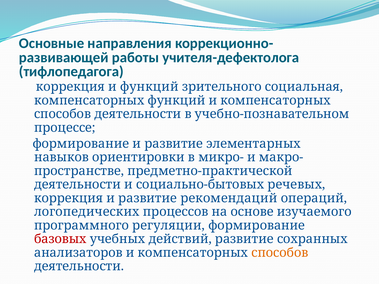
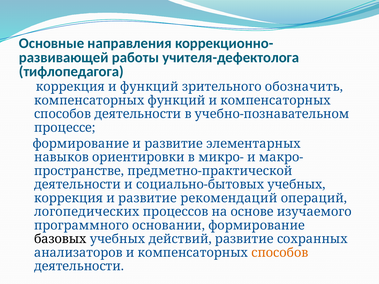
социальная: социальная -> обозначить
социально-бытовых речевых: речевых -> учебных
регуляции: регуляции -> основании
базовых colour: red -> black
